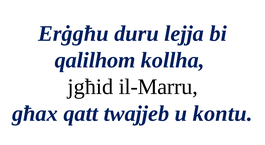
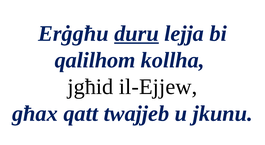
duru underline: none -> present
il-Marru: il-Marru -> il-Ejjew
kontu: kontu -> jkunu
